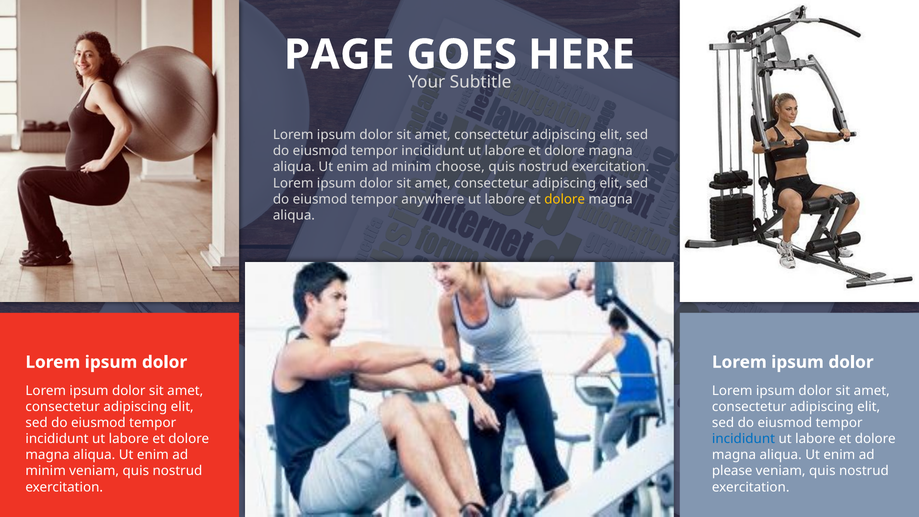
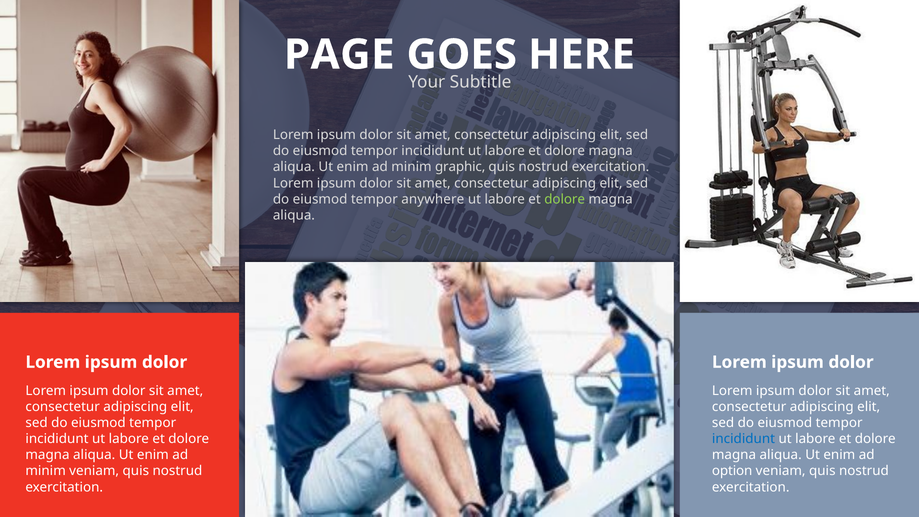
choose: choose -> graphic
dolore at (565, 199) colour: yellow -> light green
please: please -> option
